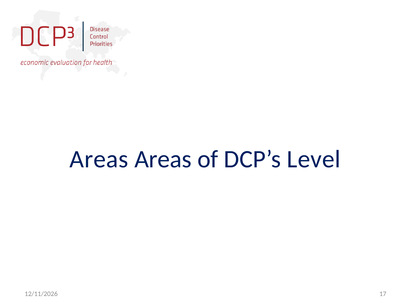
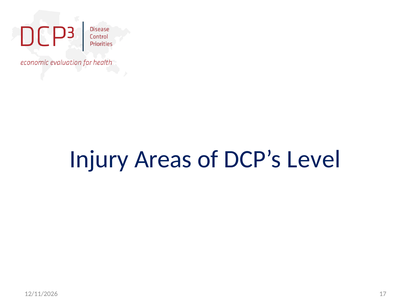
Areas at (99, 159): Areas -> Injury
